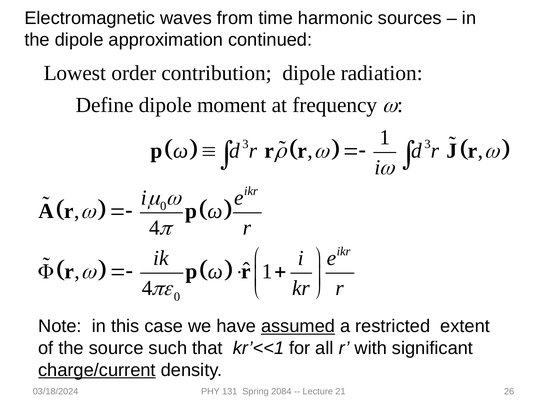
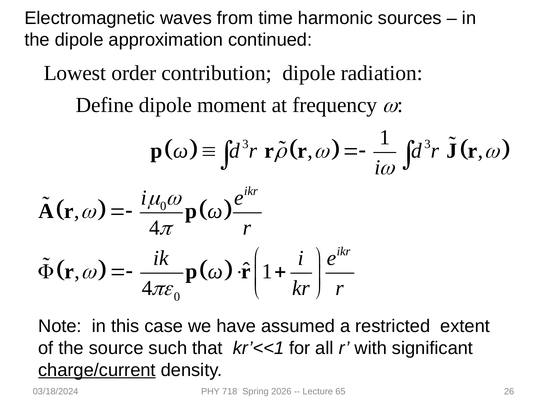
assumed underline: present -> none
131: 131 -> 718
2084: 2084 -> 2026
21: 21 -> 65
